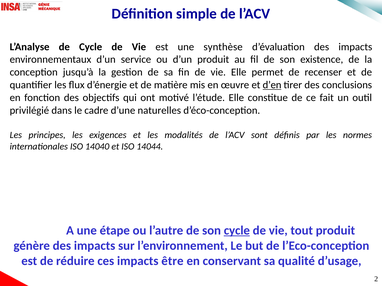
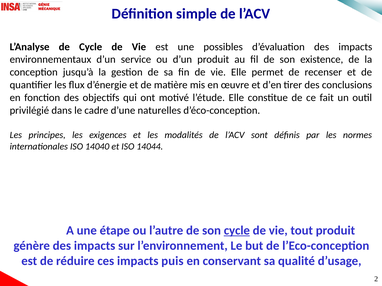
synthèse: synthèse -> possibles
d’en underline: present -> none
être: être -> puis
